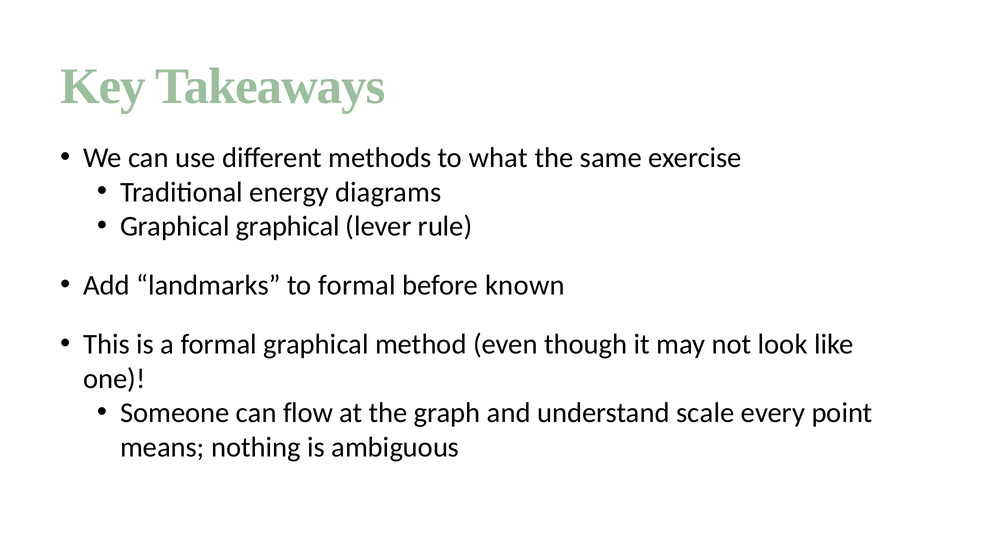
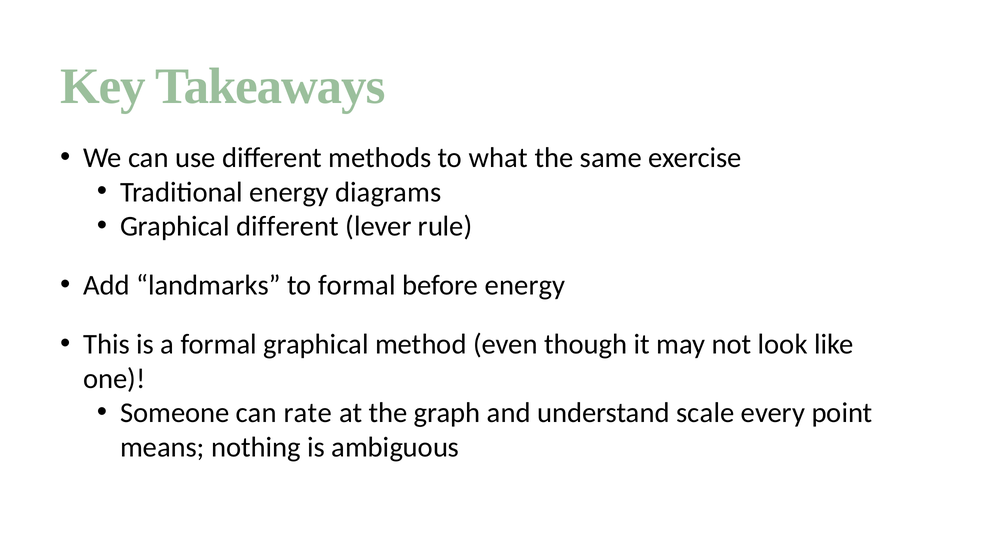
Graphical graphical: graphical -> different
before known: known -> energy
flow: flow -> rate
